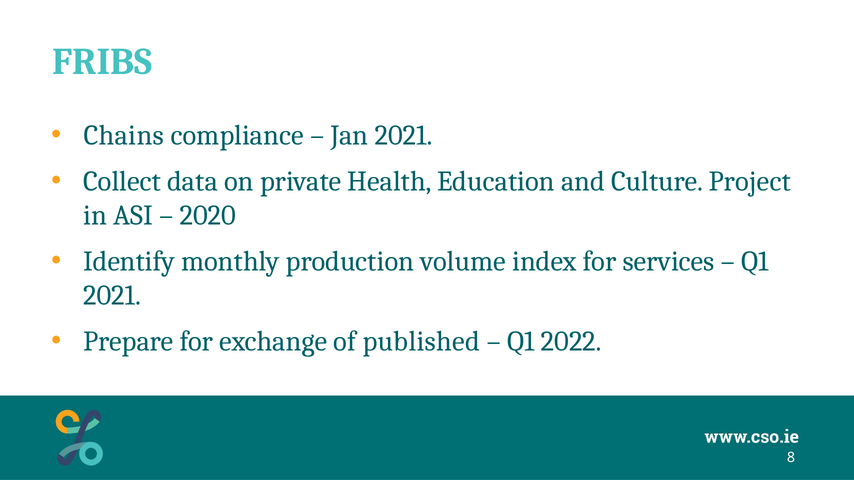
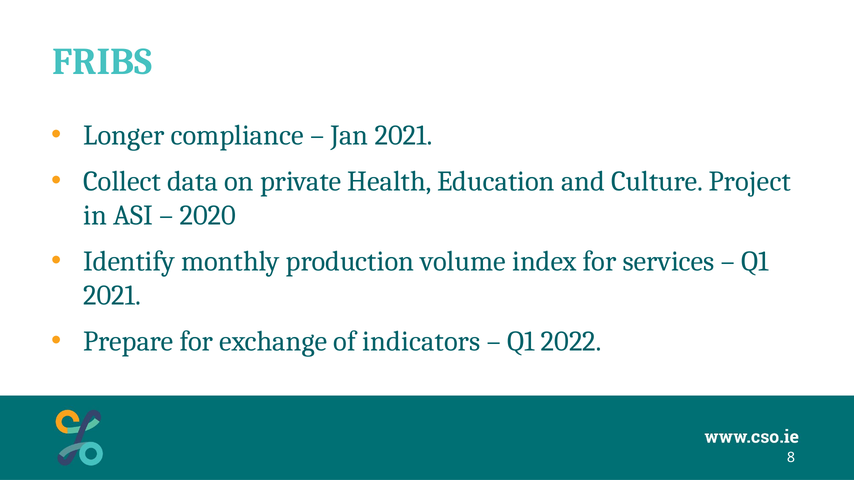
Chains: Chains -> Longer
published: published -> indicators
